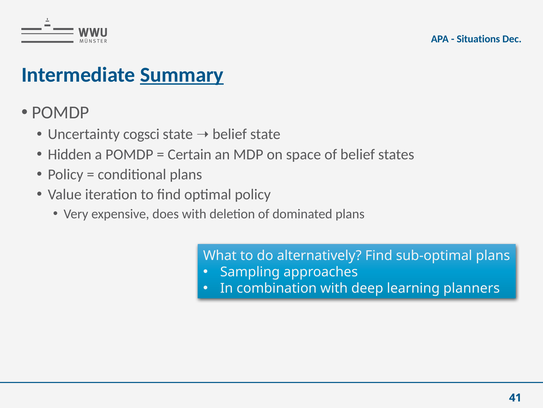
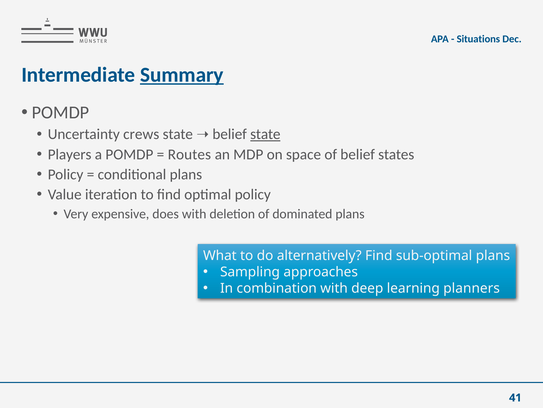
cogsci: cogsci -> crews
state at (265, 134) underline: none -> present
Hidden: Hidden -> Players
Certain: Certain -> Routes
